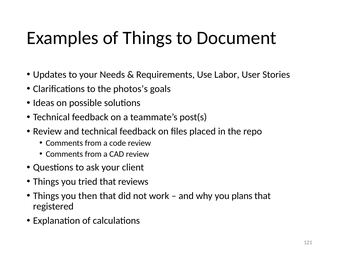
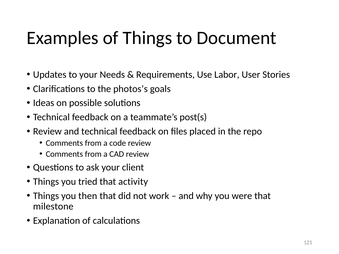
reviews: reviews -> activity
plans: plans -> were
registered: registered -> milestone
